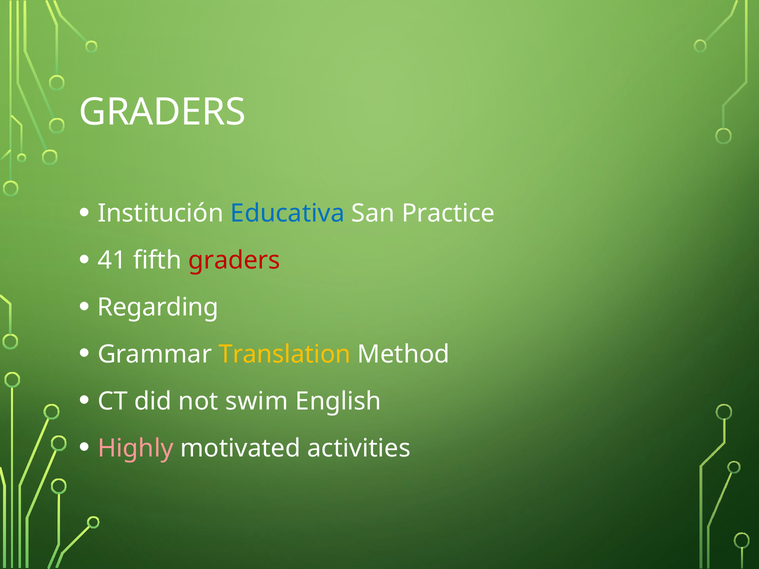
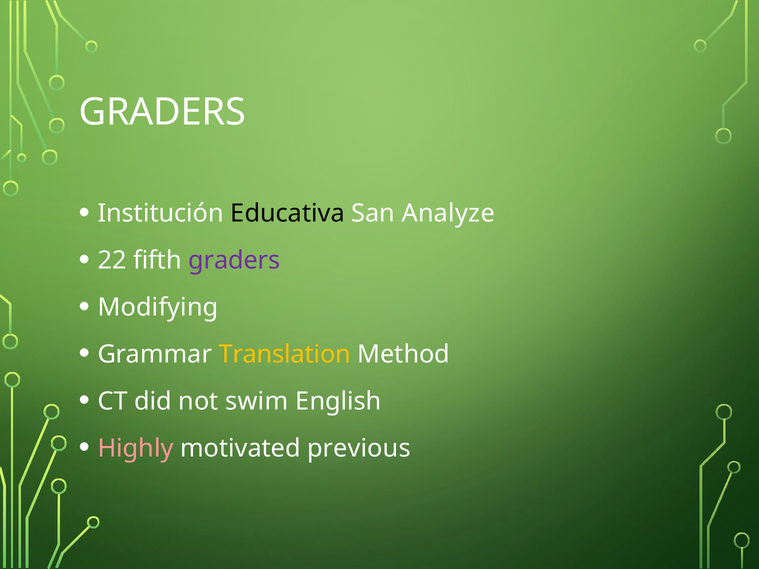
Educativa colour: blue -> black
Practice: Practice -> Analyze
41: 41 -> 22
graders at (234, 261) colour: red -> purple
Regarding: Regarding -> Modifying
activities: activities -> previous
